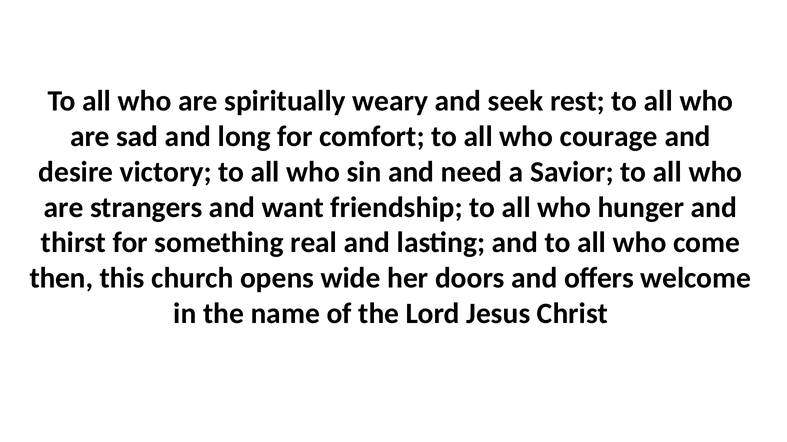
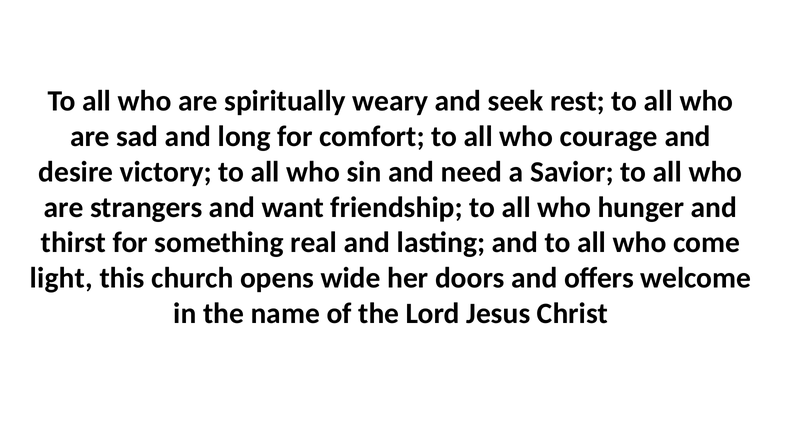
then: then -> light
